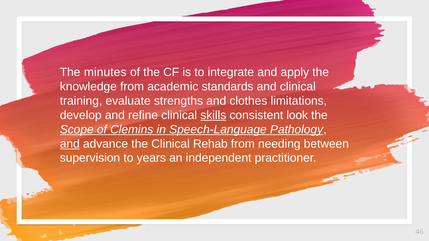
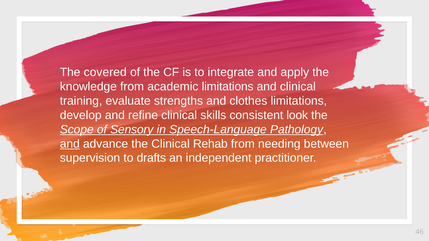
minutes: minutes -> covered
academic standards: standards -> limitations
skills underline: present -> none
Clemins: Clemins -> Sensory
years: years -> drafts
